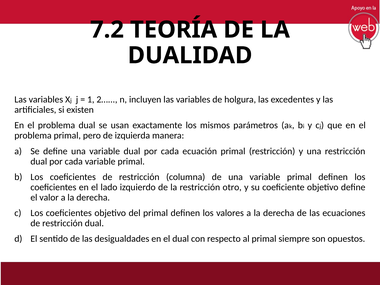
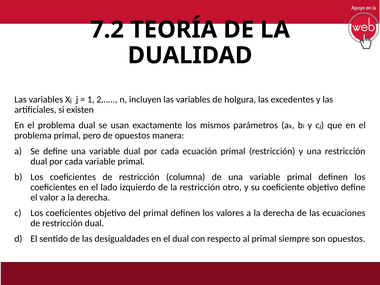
de izquierda: izquierda -> opuestos
